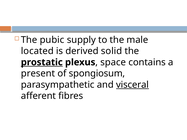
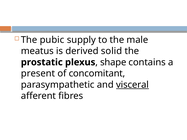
located: located -> meatus
prostatic underline: present -> none
space: space -> shape
spongiosum: spongiosum -> concomitant
